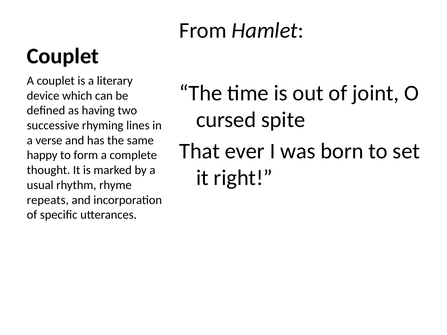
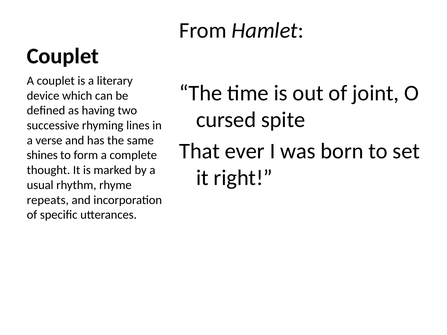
happy: happy -> shines
